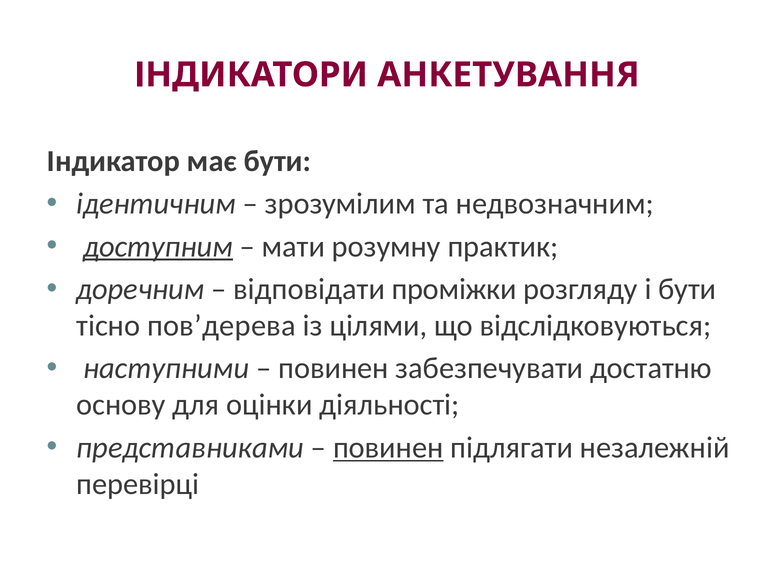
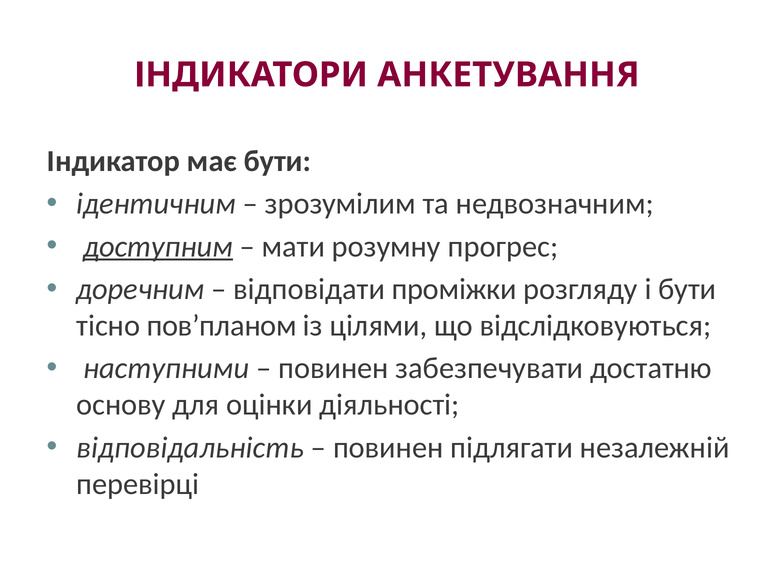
практик: практик -> прогрес
пов’дерева: пов’дерева -> пов’планом
представниками: представниками -> відповідальність
повинен at (388, 448) underline: present -> none
